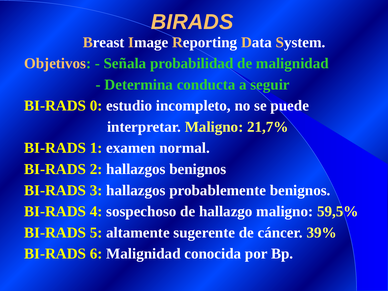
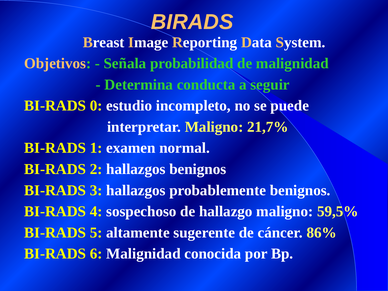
39%: 39% -> 86%
